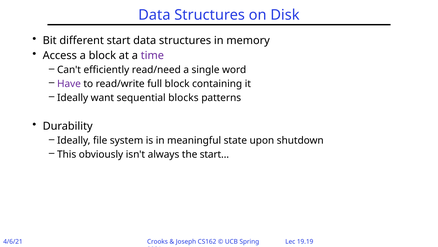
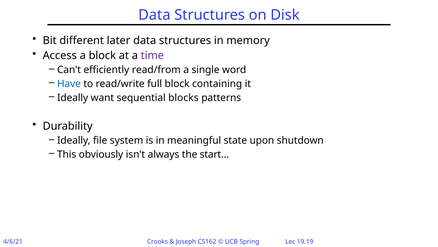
start: start -> later
read/need: read/need -> read/from
Have colour: purple -> blue
